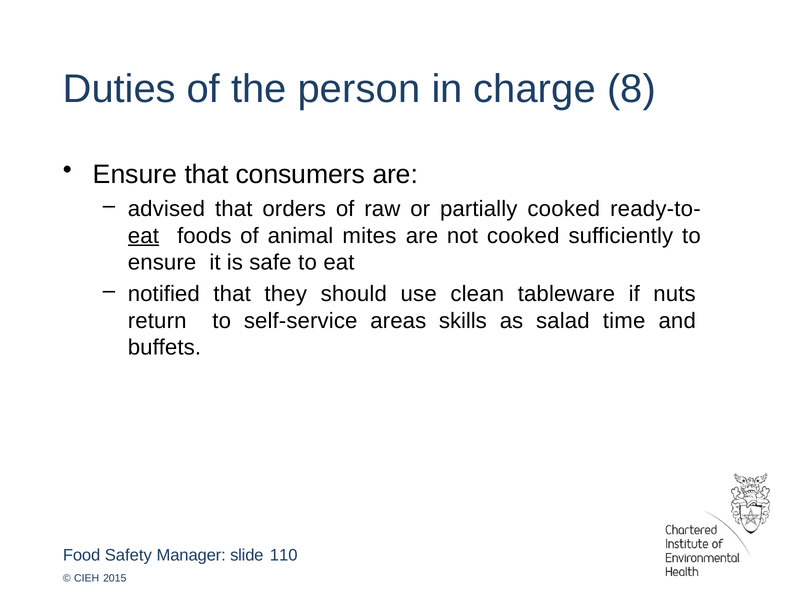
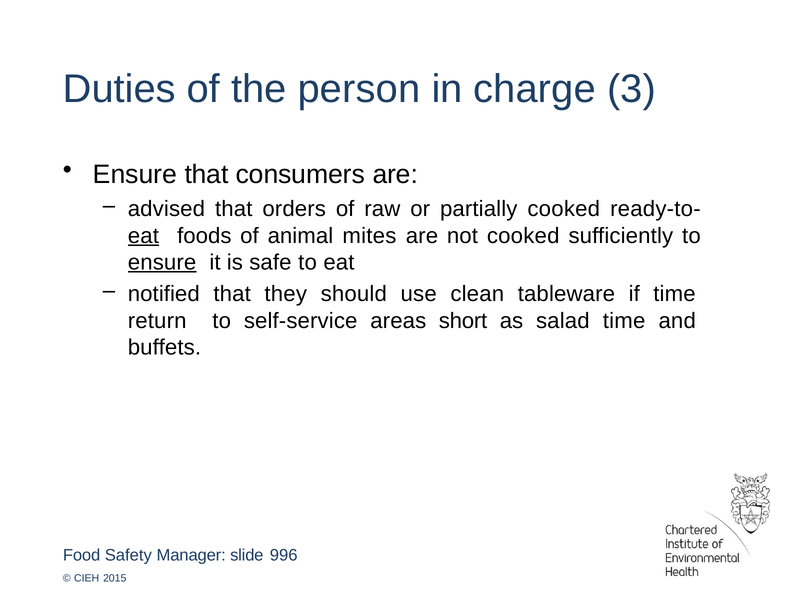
8: 8 -> 3
ensure at (162, 262) underline: none -> present
if nuts: nuts -> time
skills: skills -> short
110: 110 -> 996
